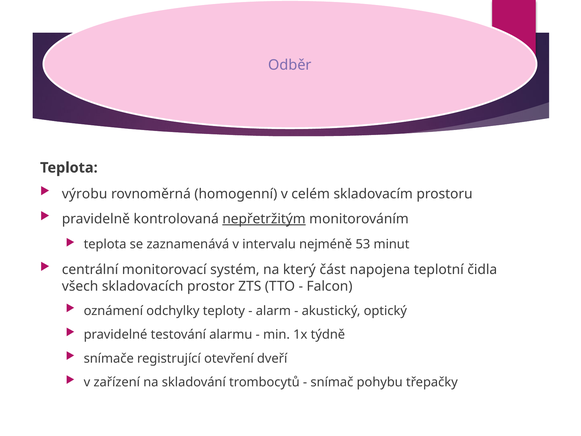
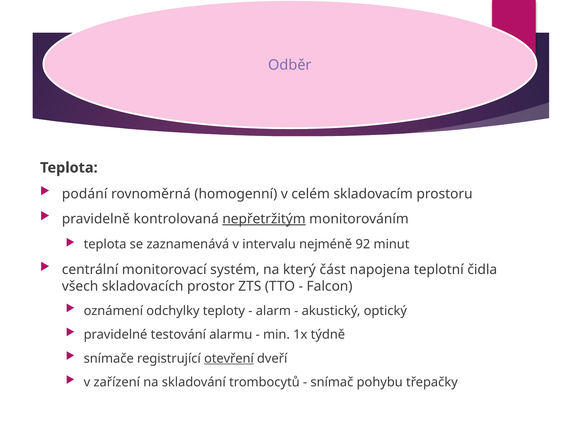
výrobu: výrobu -> podání
53: 53 -> 92
otevření underline: none -> present
